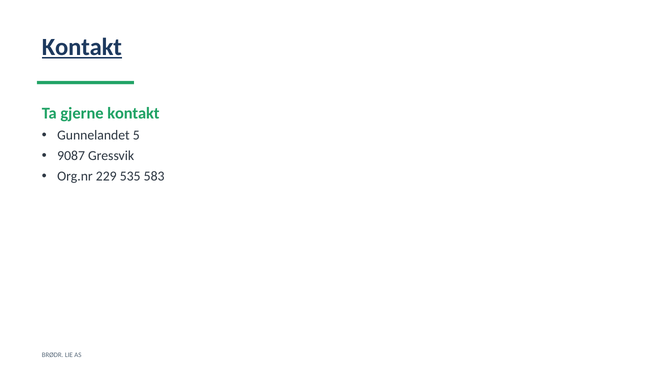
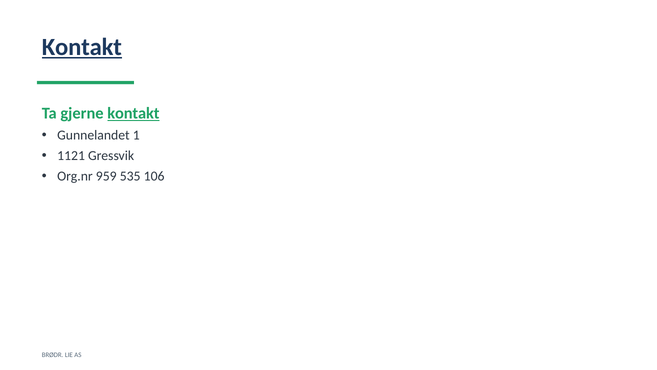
kontakt at (133, 113) underline: none -> present
5: 5 -> 1
9087: 9087 -> 1121
229: 229 -> 959
583: 583 -> 106
